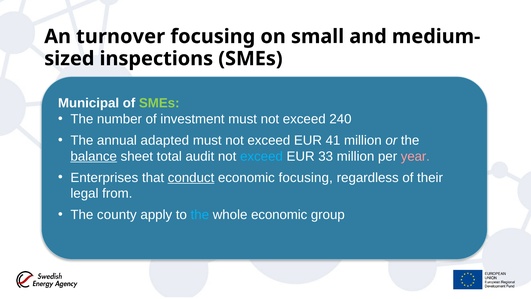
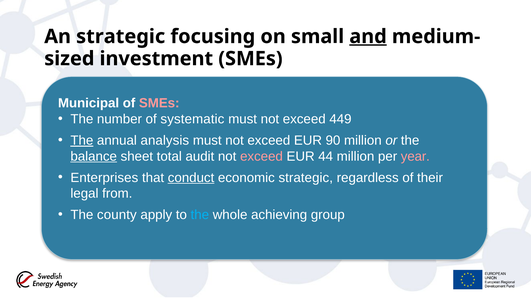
An turnover: turnover -> strategic
and underline: none -> present
inspections: inspections -> investment
SMEs at (159, 103) colour: light green -> pink
investment: investment -> systematic
240: 240 -> 449
The at (82, 140) underline: none -> present
adapted: adapted -> analysis
41: 41 -> 90
exceed at (261, 156) colour: light blue -> pink
33: 33 -> 44
economic focusing: focusing -> strategic
whole economic: economic -> achieving
